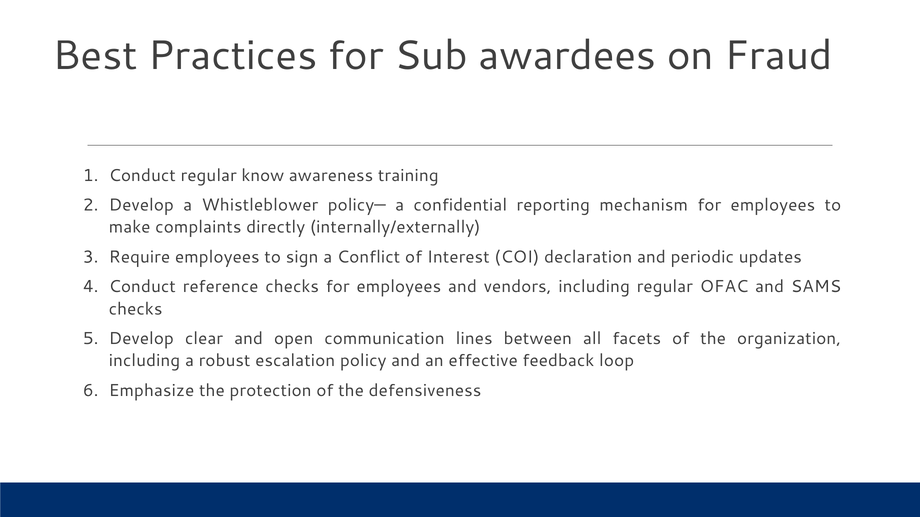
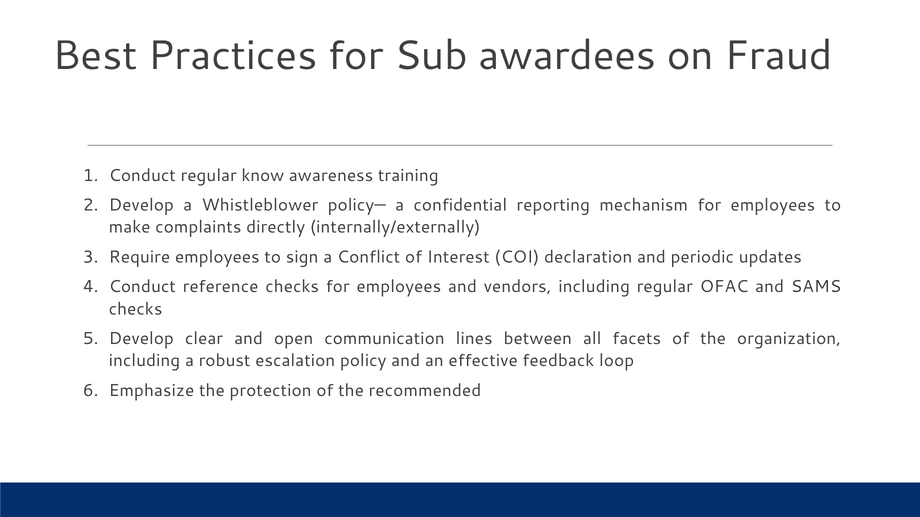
defensiveness: defensiveness -> recommended
